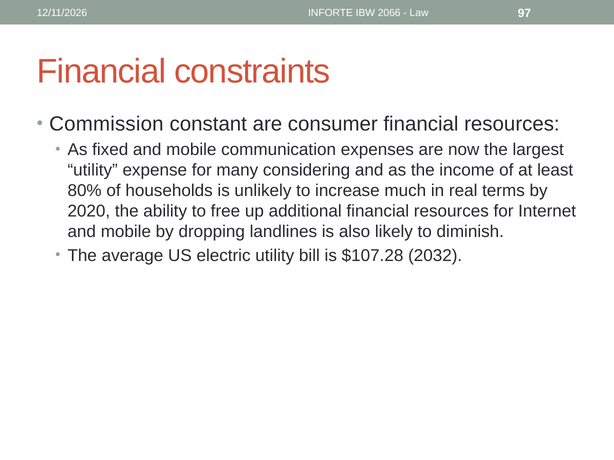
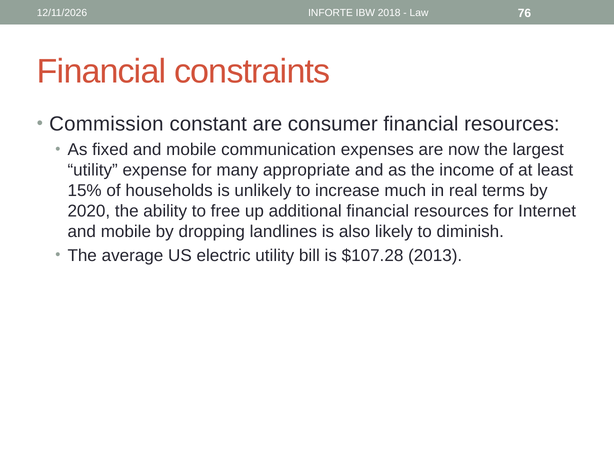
2066: 2066 -> 2018
97: 97 -> 76
considering: considering -> appropriate
80%: 80% -> 15%
2032: 2032 -> 2013
